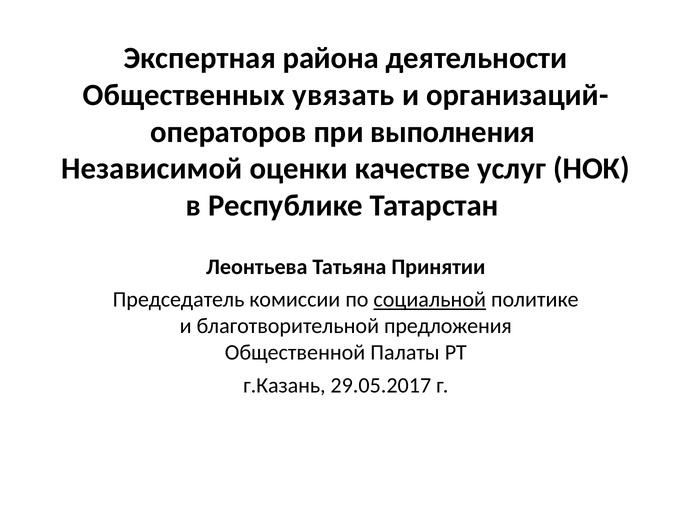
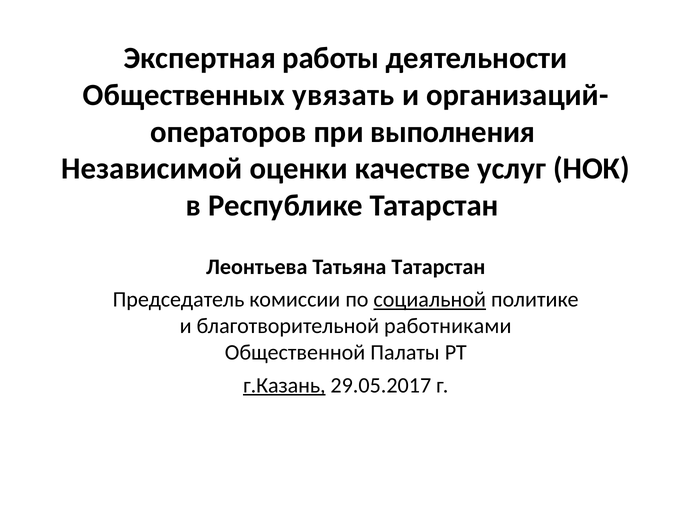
района: района -> работы
Татьяна Принятии: Принятии -> Татарстан
предложения: предложения -> работниками
г.Казань underline: none -> present
